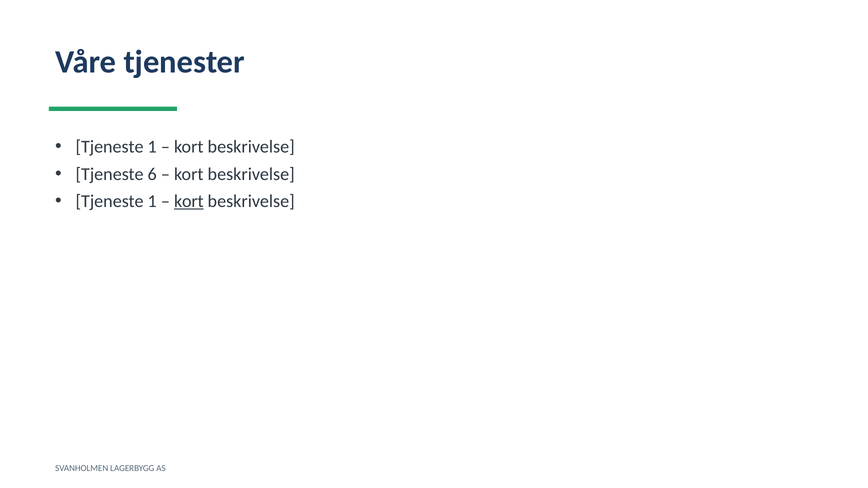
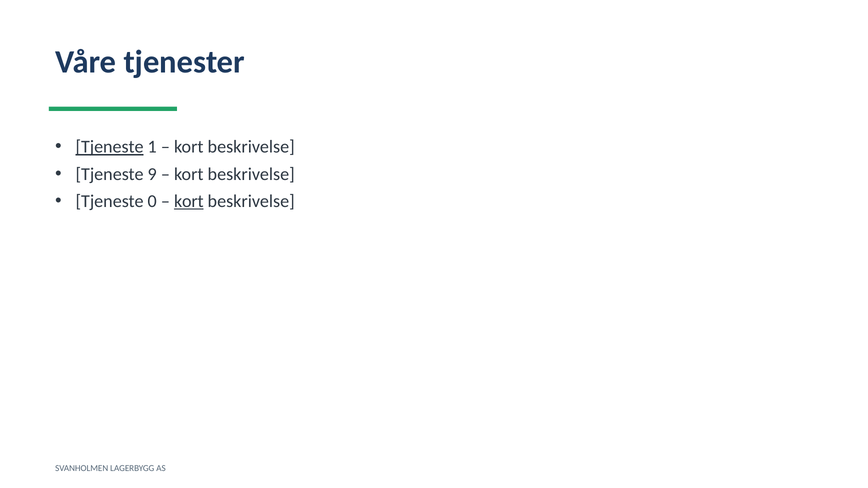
Tjeneste at (110, 147) underline: none -> present
6: 6 -> 9
1 at (152, 201): 1 -> 0
